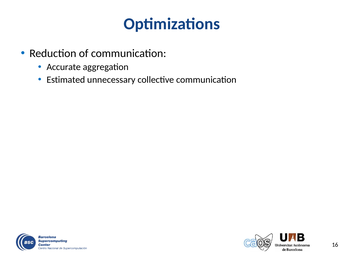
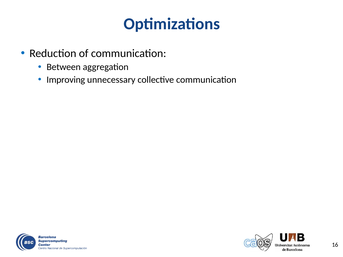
Accurate: Accurate -> Between
Estimated: Estimated -> Improving
